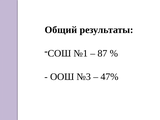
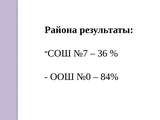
Общий: Общий -> Района
№1: №1 -> №7
87: 87 -> 36
№3: №3 -> №0
47%: 47% -> 84%
